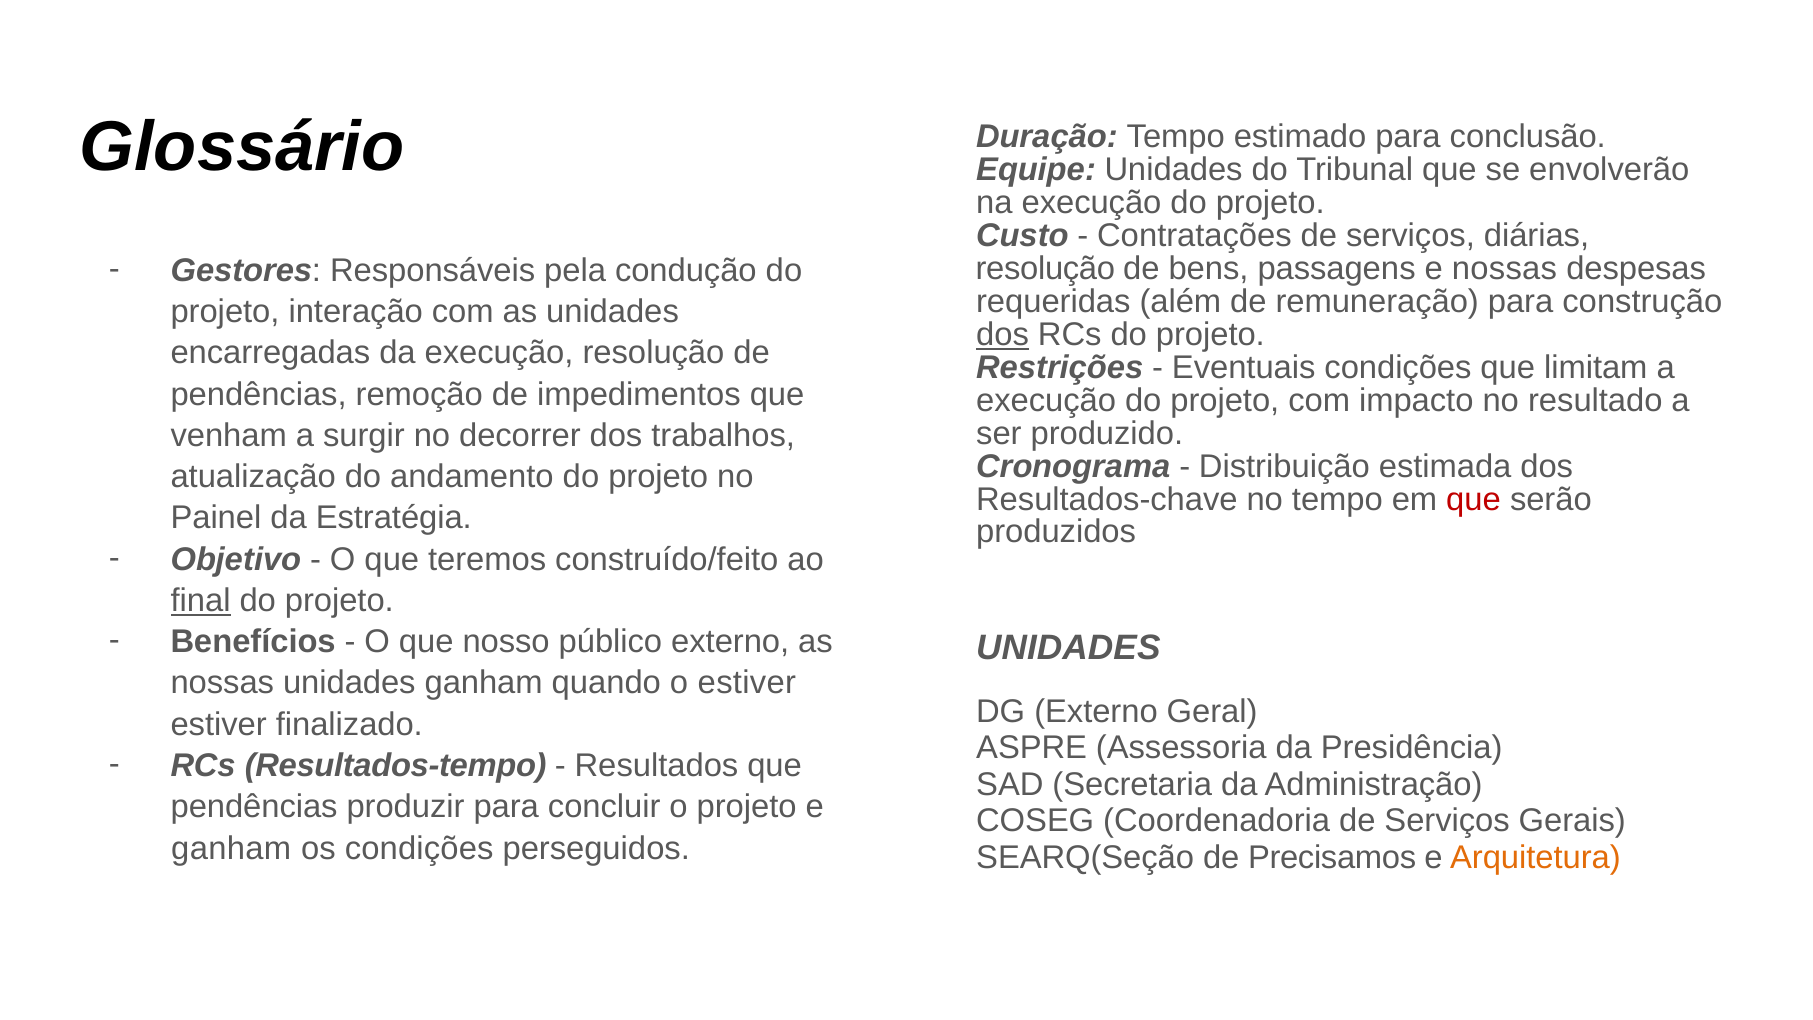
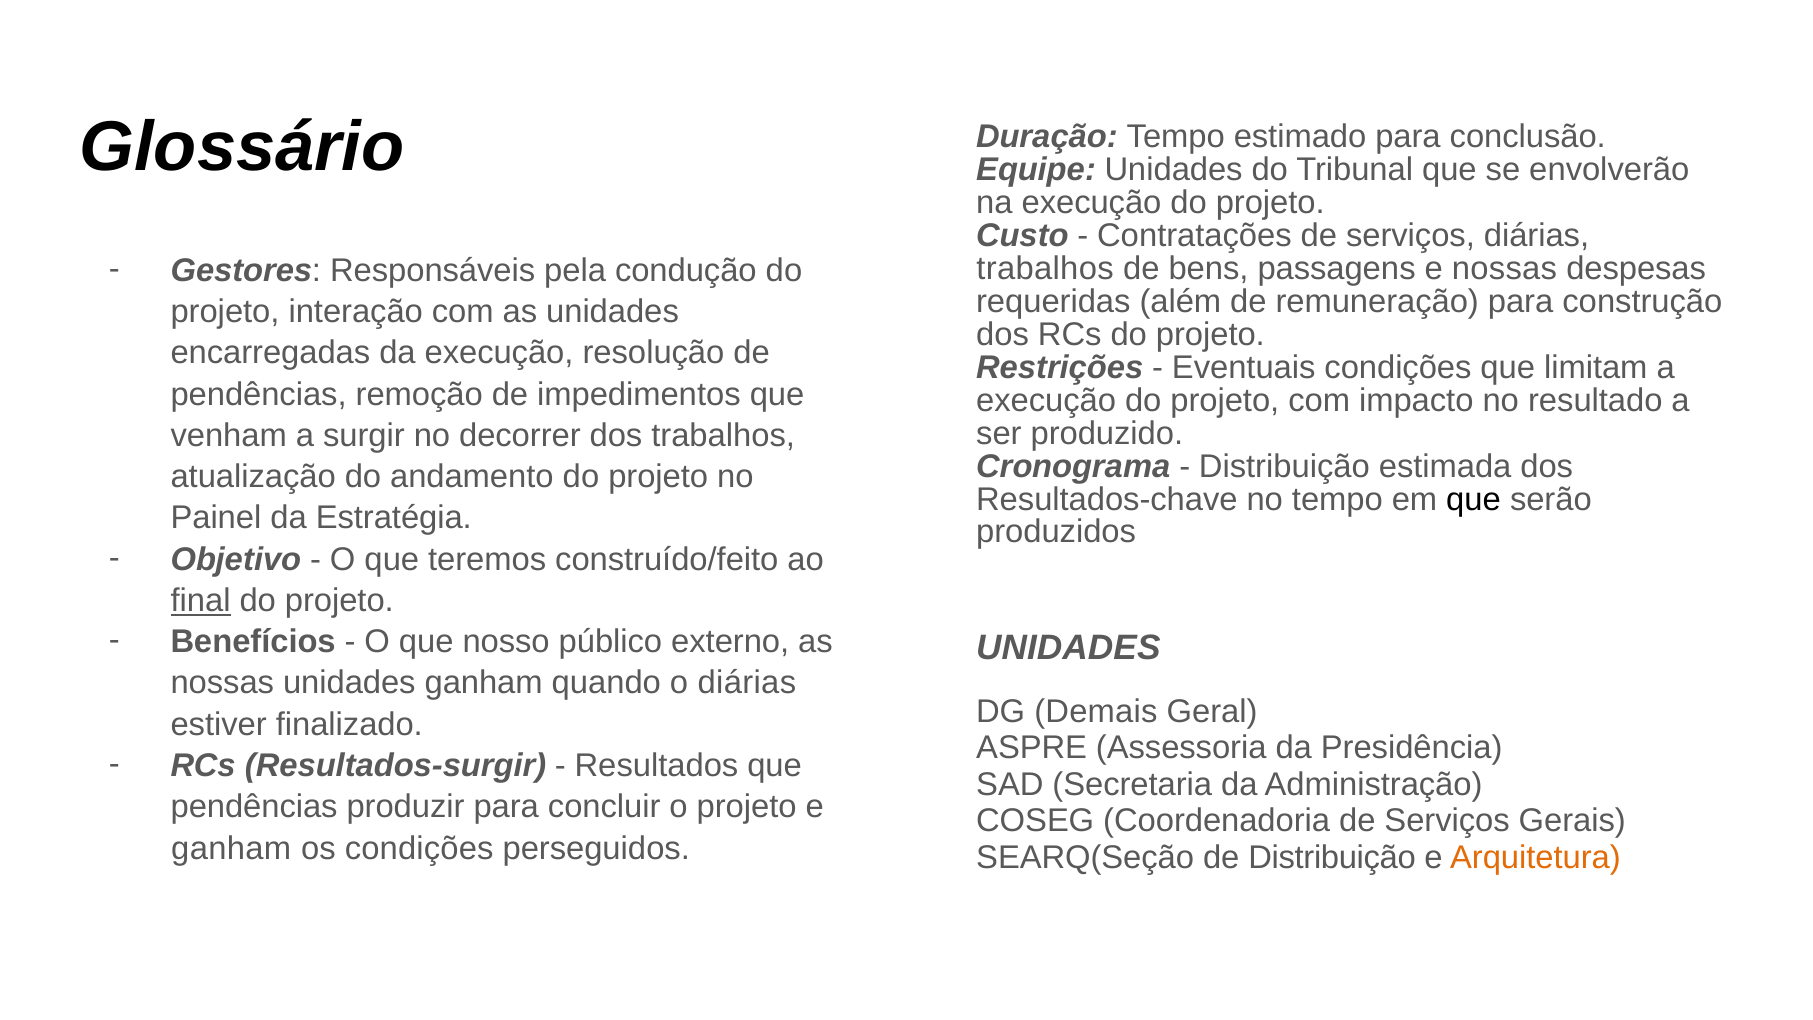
resolução at (1045, 269): resolução -> trabalhos
dos at (1003, 335) underline: present -> none
que at (1474, 499) colour: red -> black
o estiver: estiver -> diárias
DG Externo: Externo -> Demais
Resultados-tempo: Resultados-tempo -> Resultados-surgir
de Precisamos: Precisamos -> Distribuição
